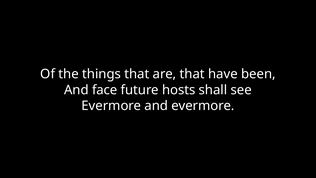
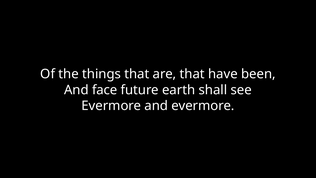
hosts: hosts -> earth
